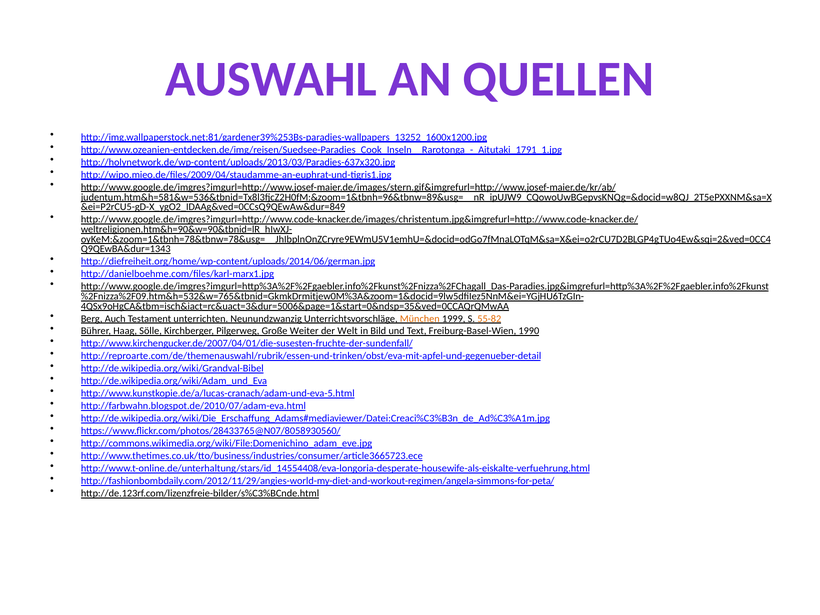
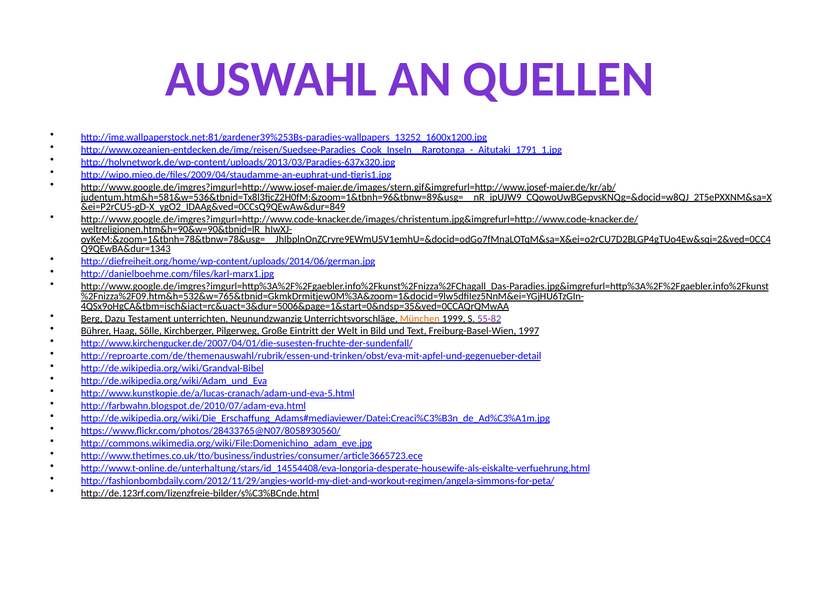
Auch: Auch -> Dazu
55-82 colour: orange -> purple
Weiter: Weiter -> Eintritt
1990: 1990 -> 1997
